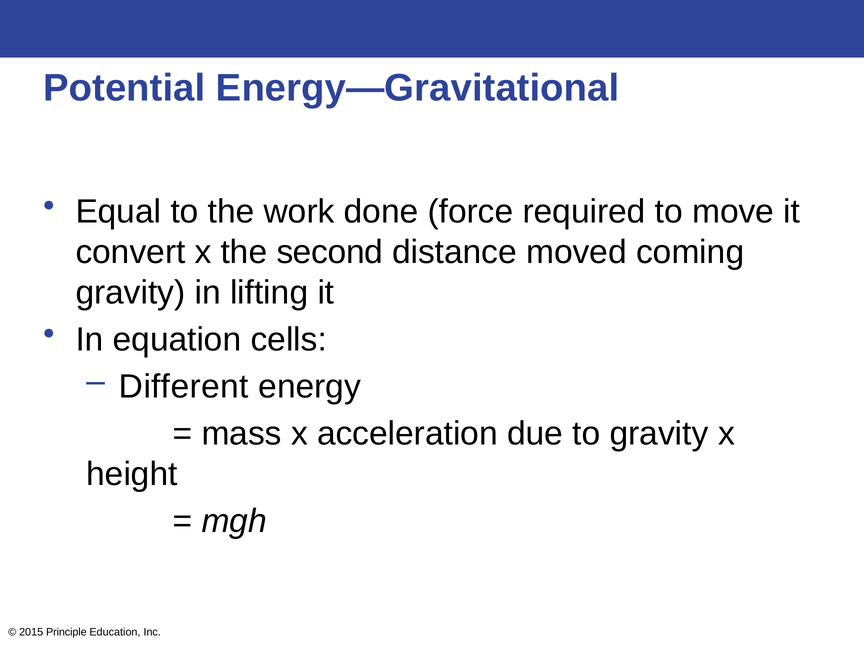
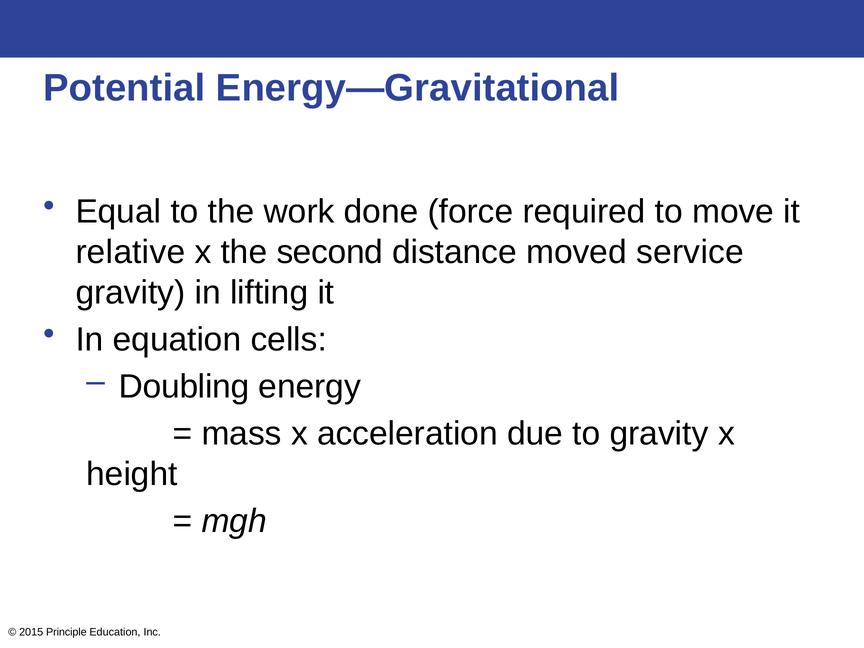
convert: convert -> relative
coming: coming -> service
Different: Different -> Doubling
